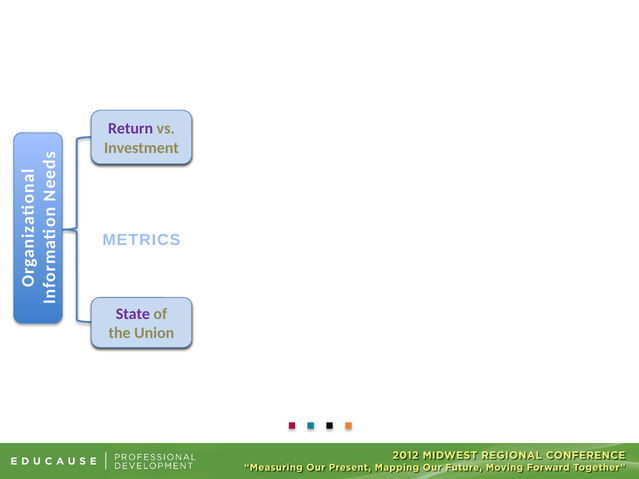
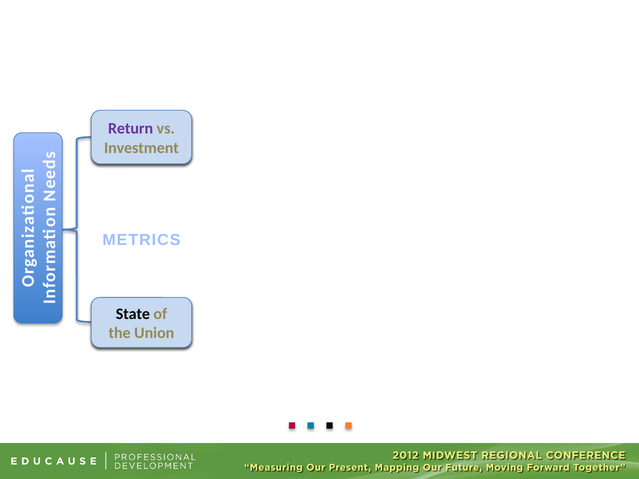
State colour: purple -> black
